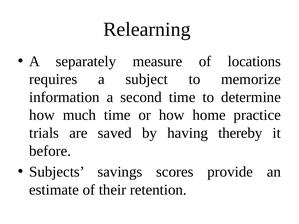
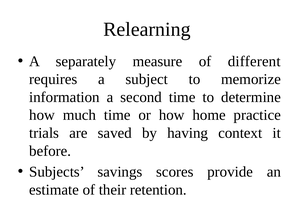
locations: locations -> different
thereby: thereby -> context
